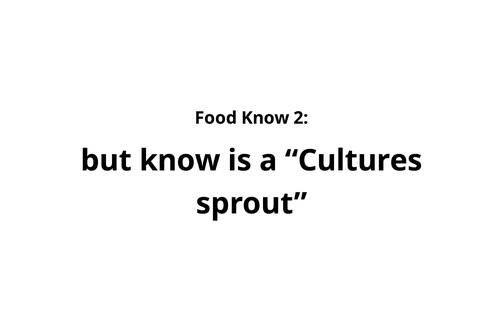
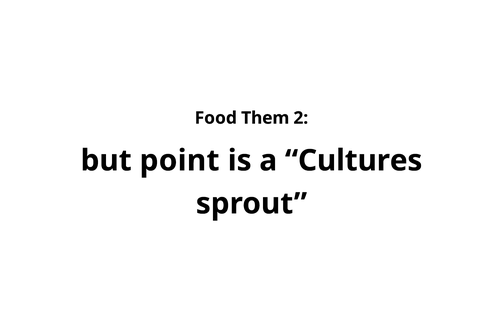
Food Know: Know -> Them
but know: know -> point
